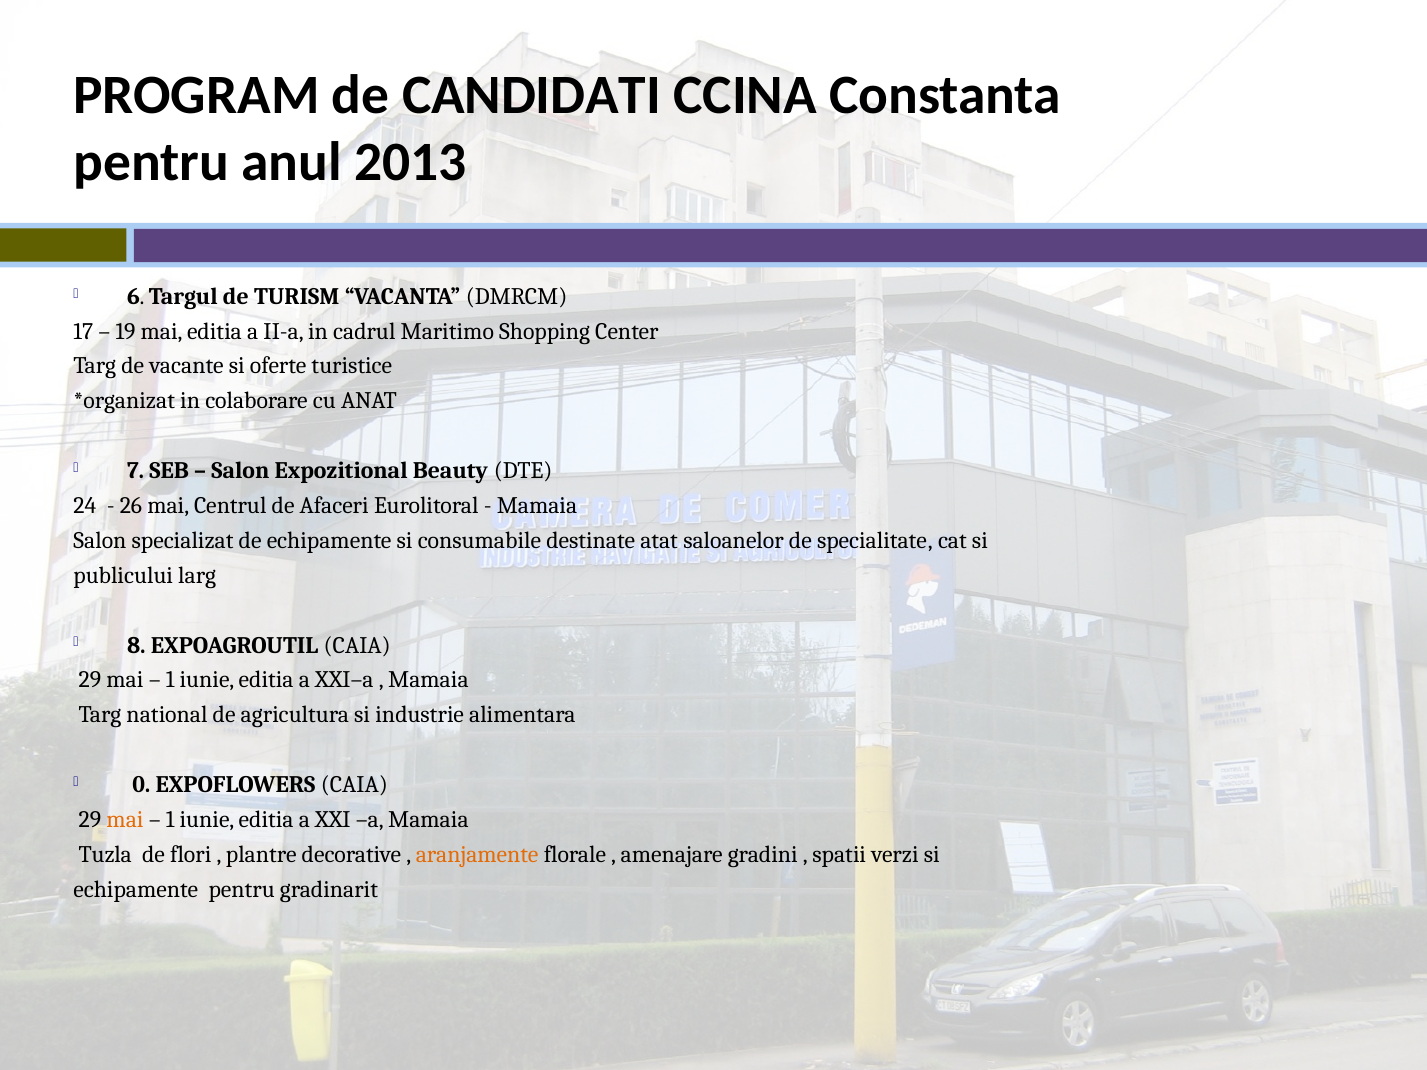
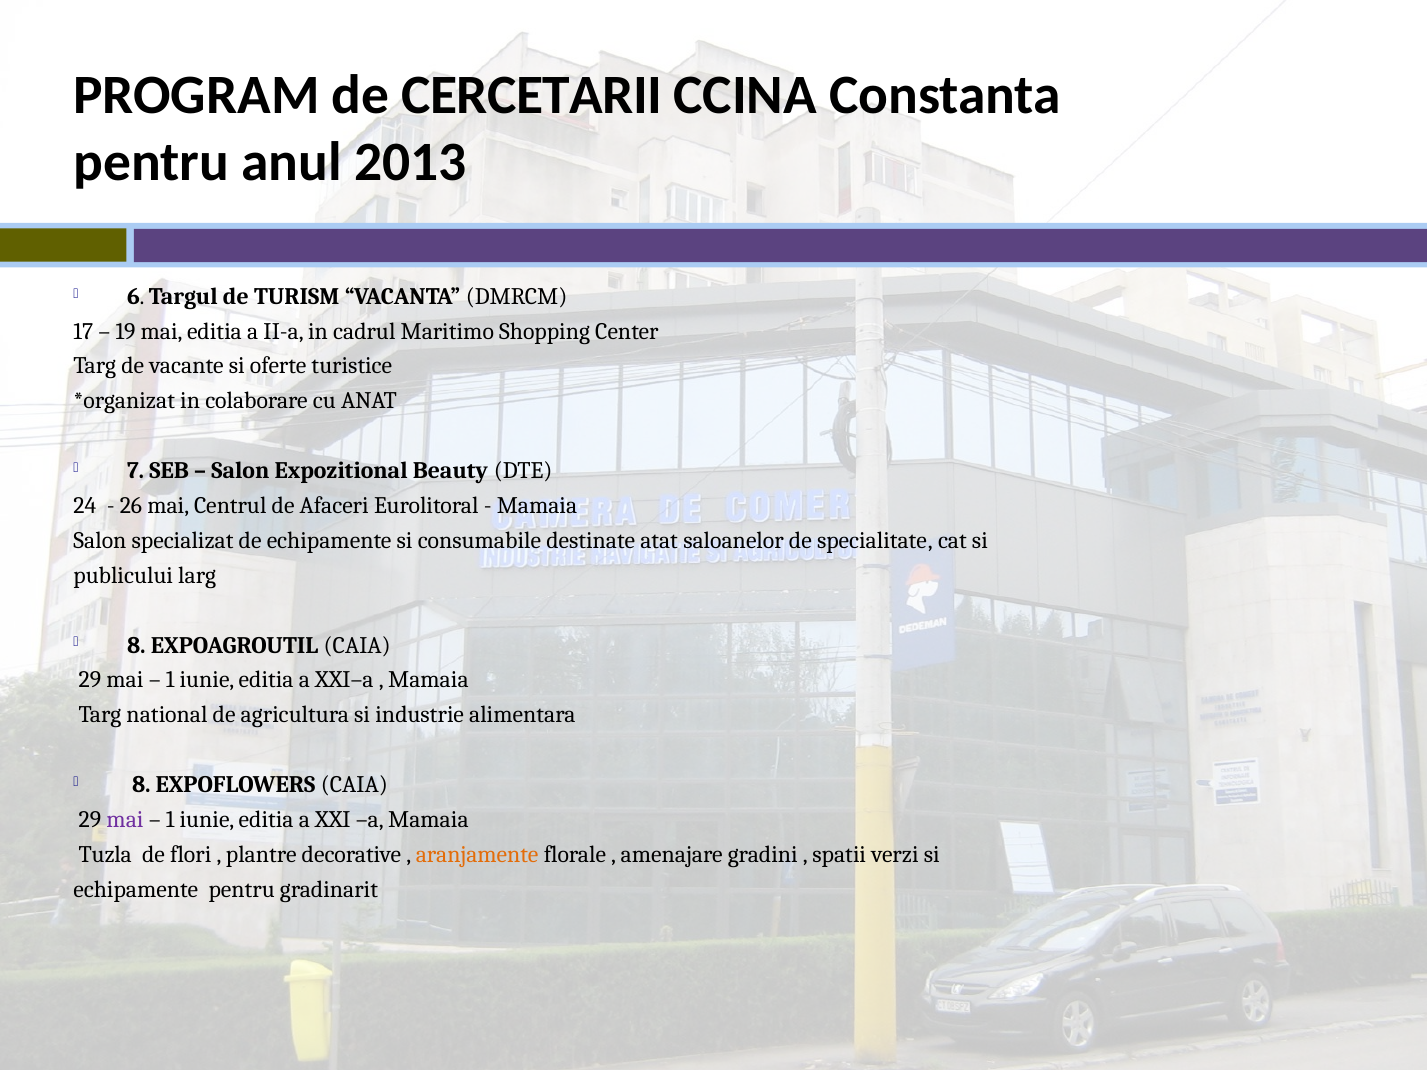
CANDIDATI: CANDIDATI -> CERCETARII
0 at (141, 785): 0 -> 8
mai at (125, 820) colour: orange -> purple
